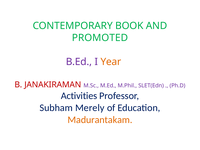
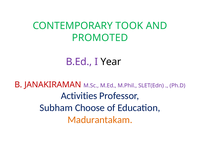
BOOK: BOOK -> TOOK
Year colour: orange -> black
Merely: Merely -> Choose
